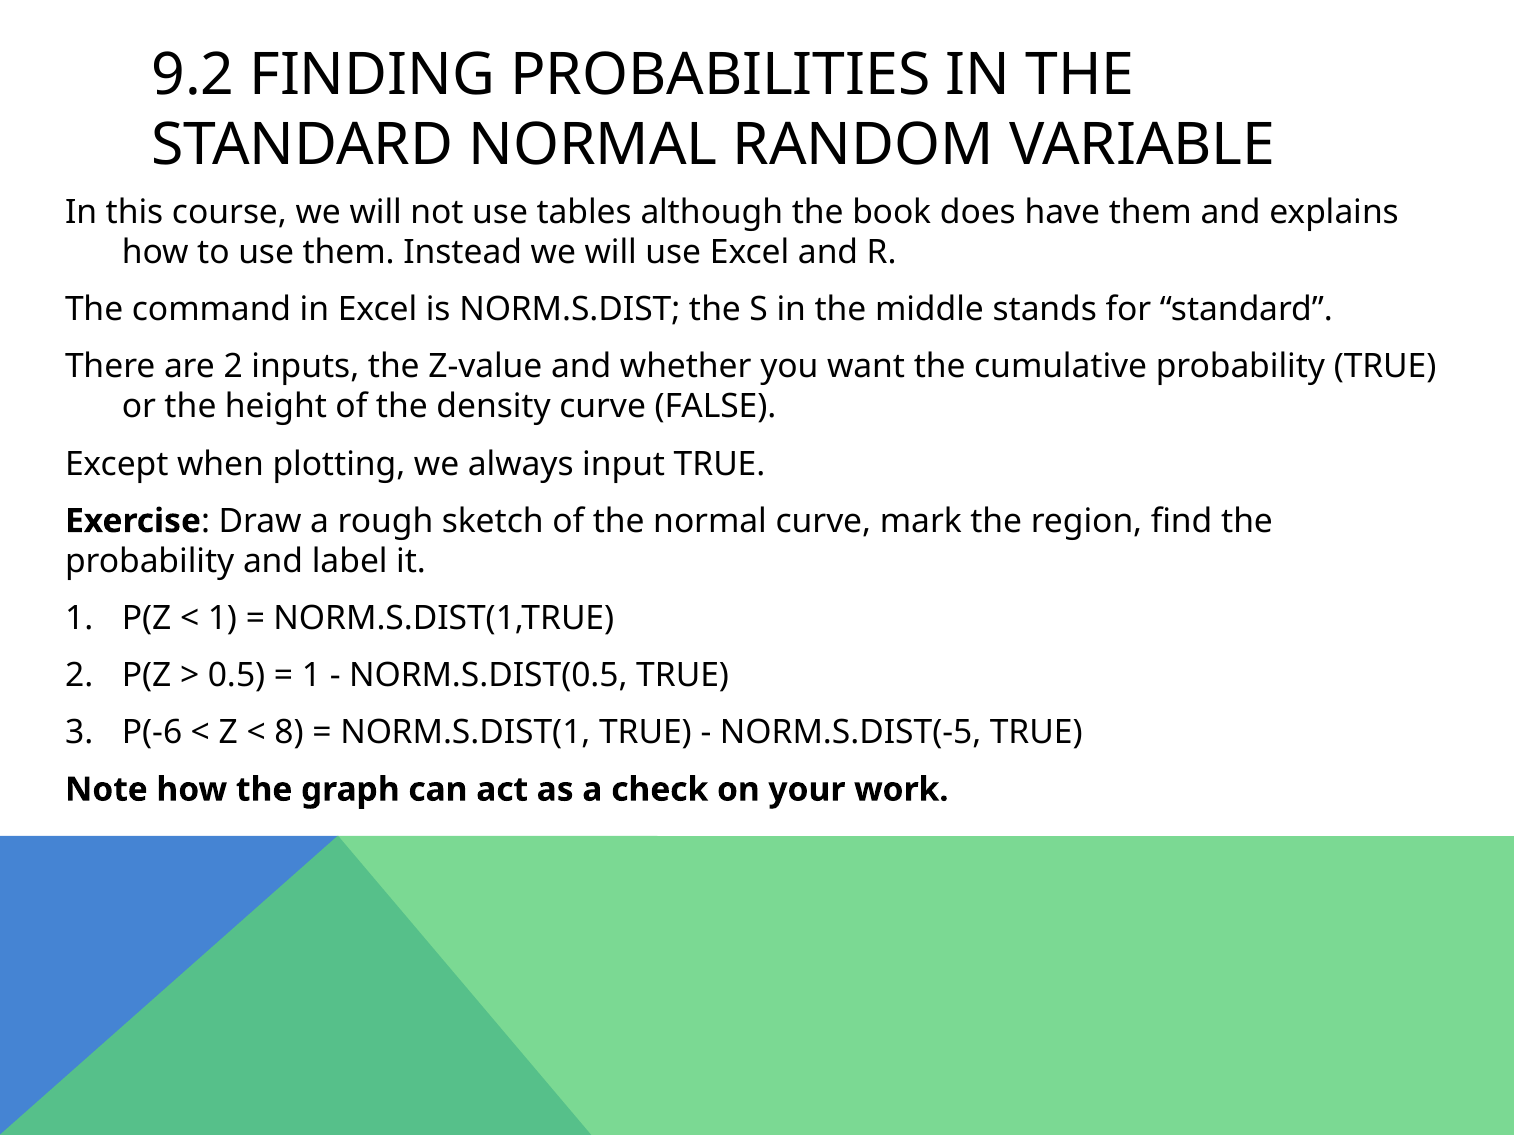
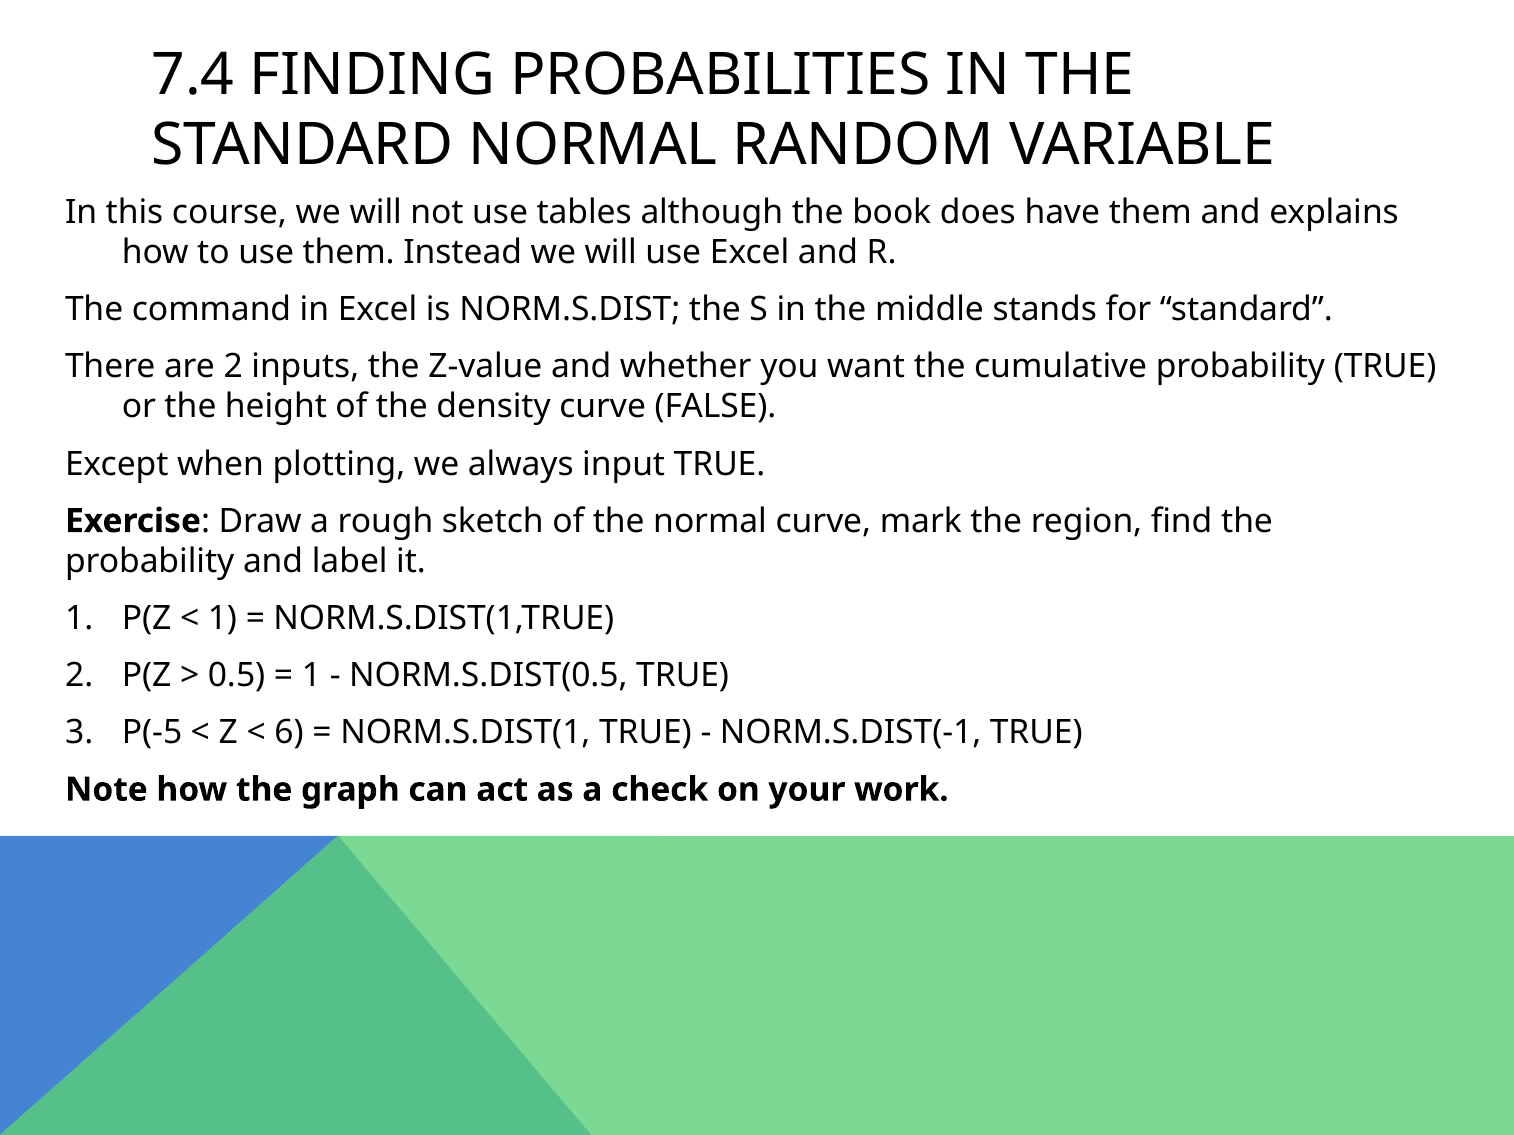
9.2: 9.2 -> 7.4
P(-6: P(-6 -> P(-5
8: 8 -> 6
NORM.S.DIST(-5: NORM.S.DIST(-5 -> NORM.S.DIST(-1
